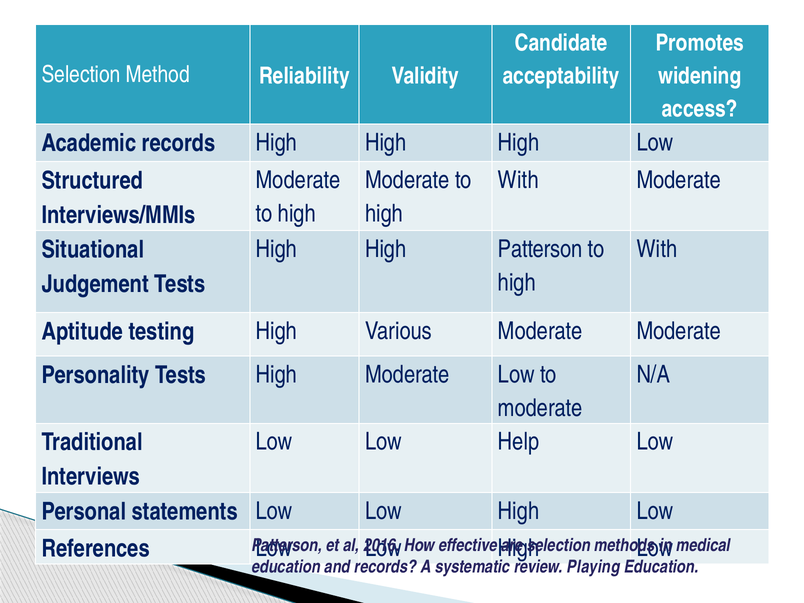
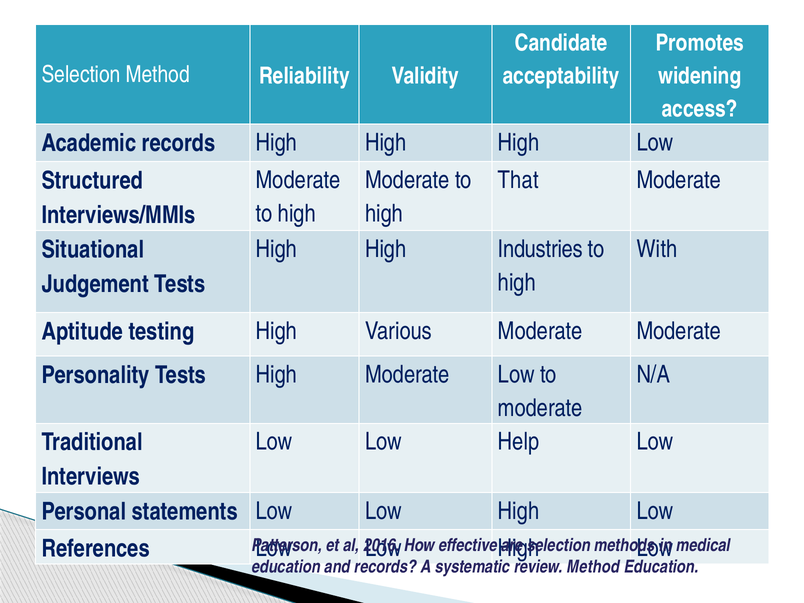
With at (518, 180): With -> That
High Patterson: Patterson -> Industries
review Playing: Playing -> Method
